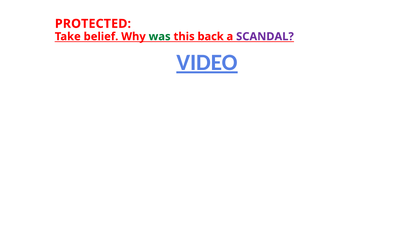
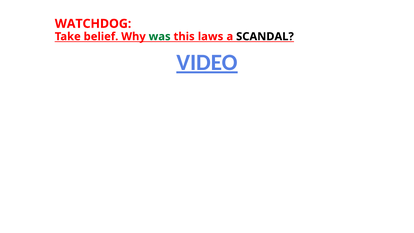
PROTECTED: PROTECTED -> WATCHDOG
back: back -> laws
SCANDAL colour: purple -> black
